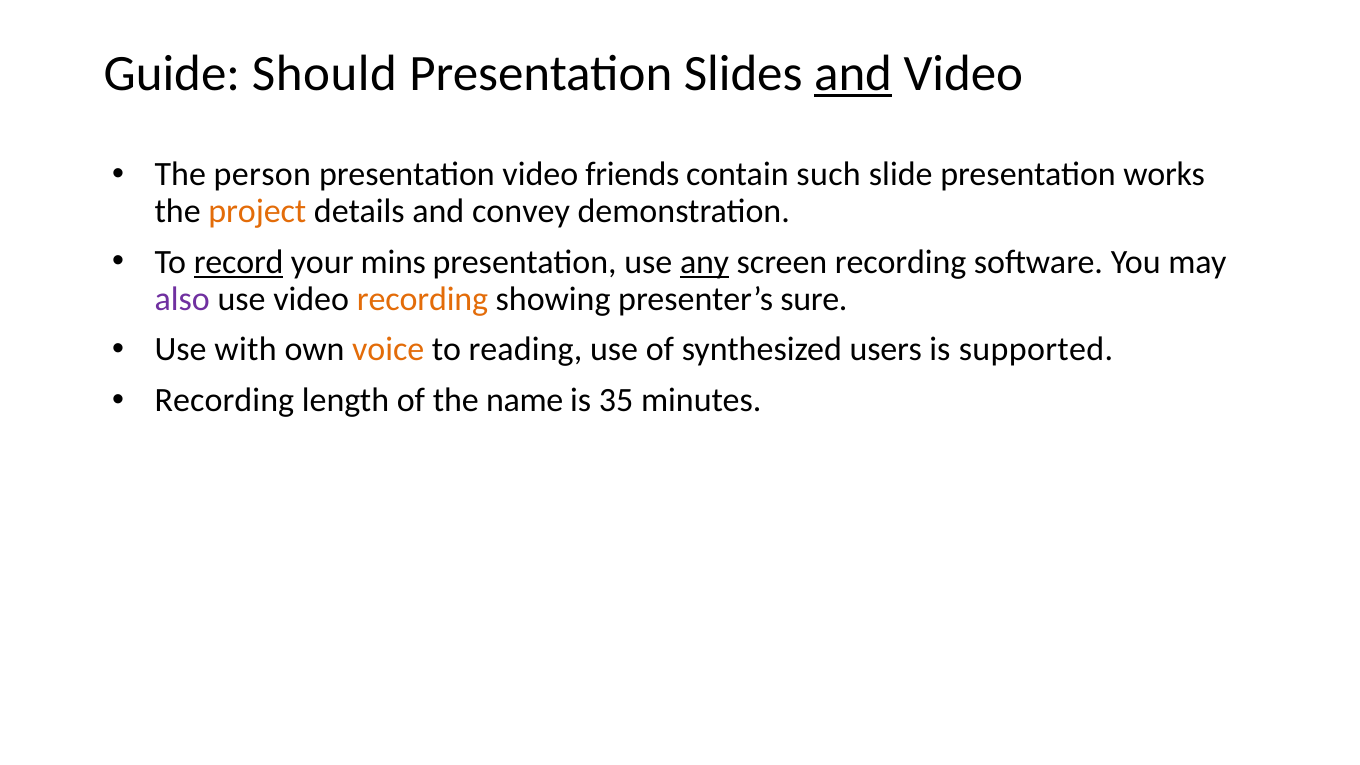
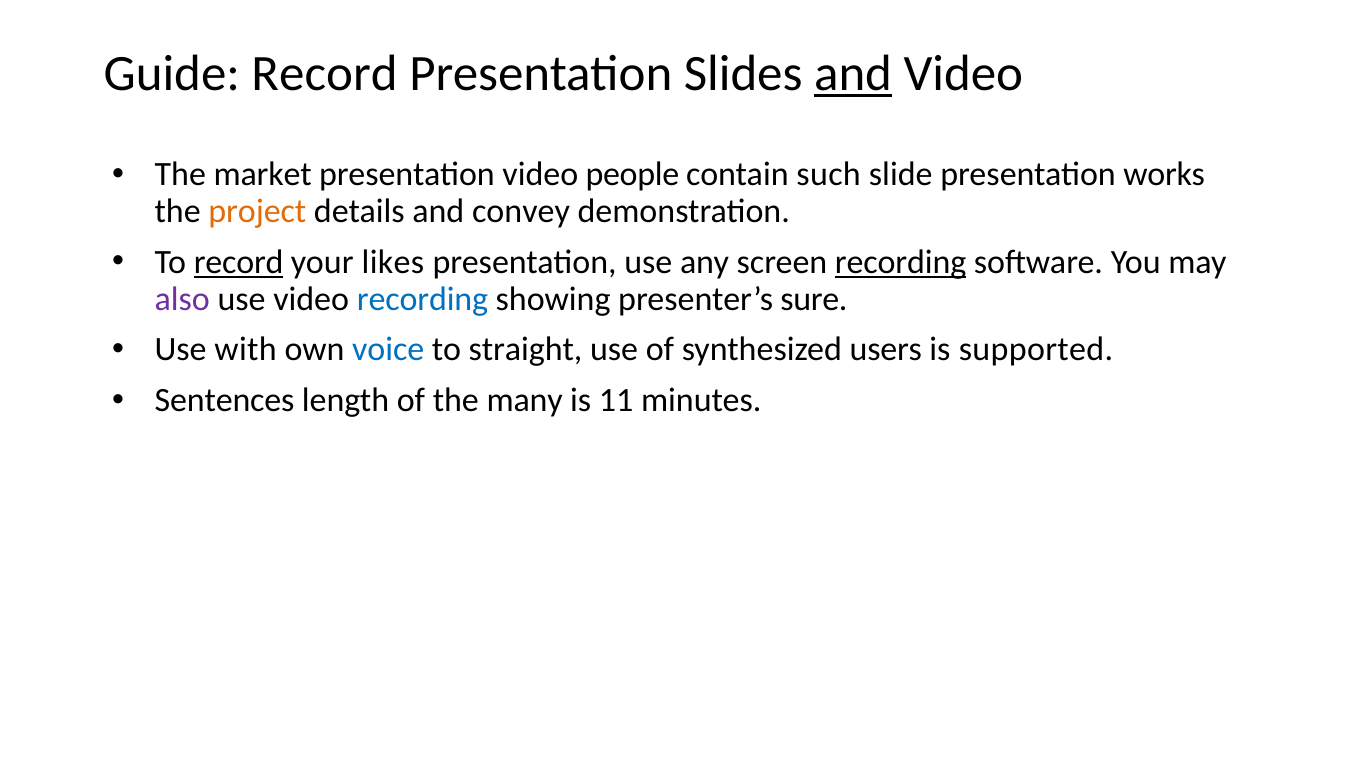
Guide Should: Should -> Record
person: person -> market
friends: friends -> people
mins: mins -> likes
any underline: present -> none
recording at (901, 262) underline: none -> present
recording at (423, 299) colour: orange -> blue
voice colour: orange -> blue
reading: reading -> straight
Recording at (224, 401): Recording -> Sentences
name: name -> many
35: 35 -> 11
